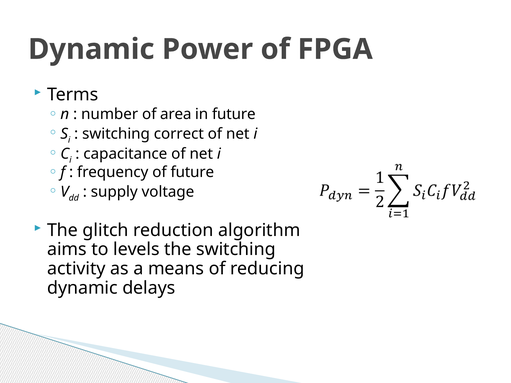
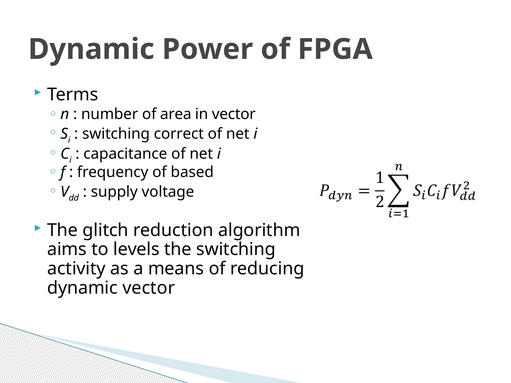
in future: future -> vector
of future: future -> based
dynamic delays: delays -> vector
